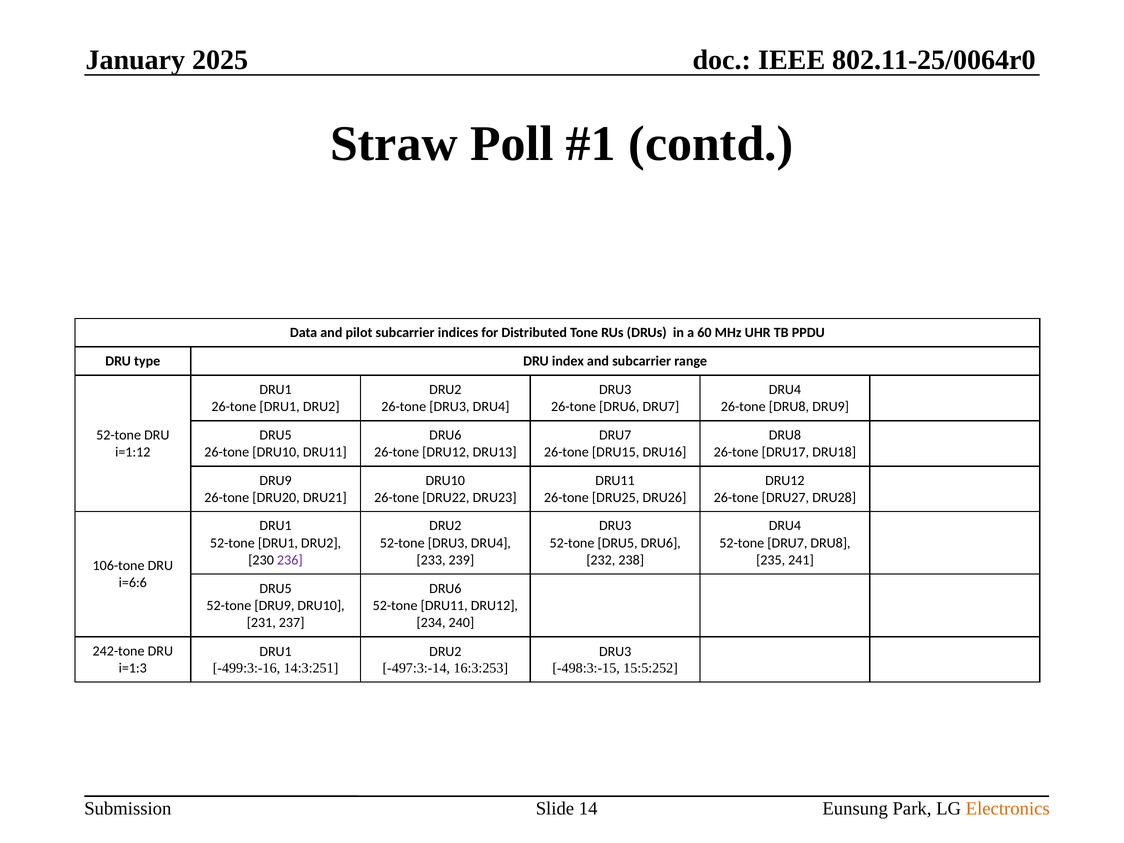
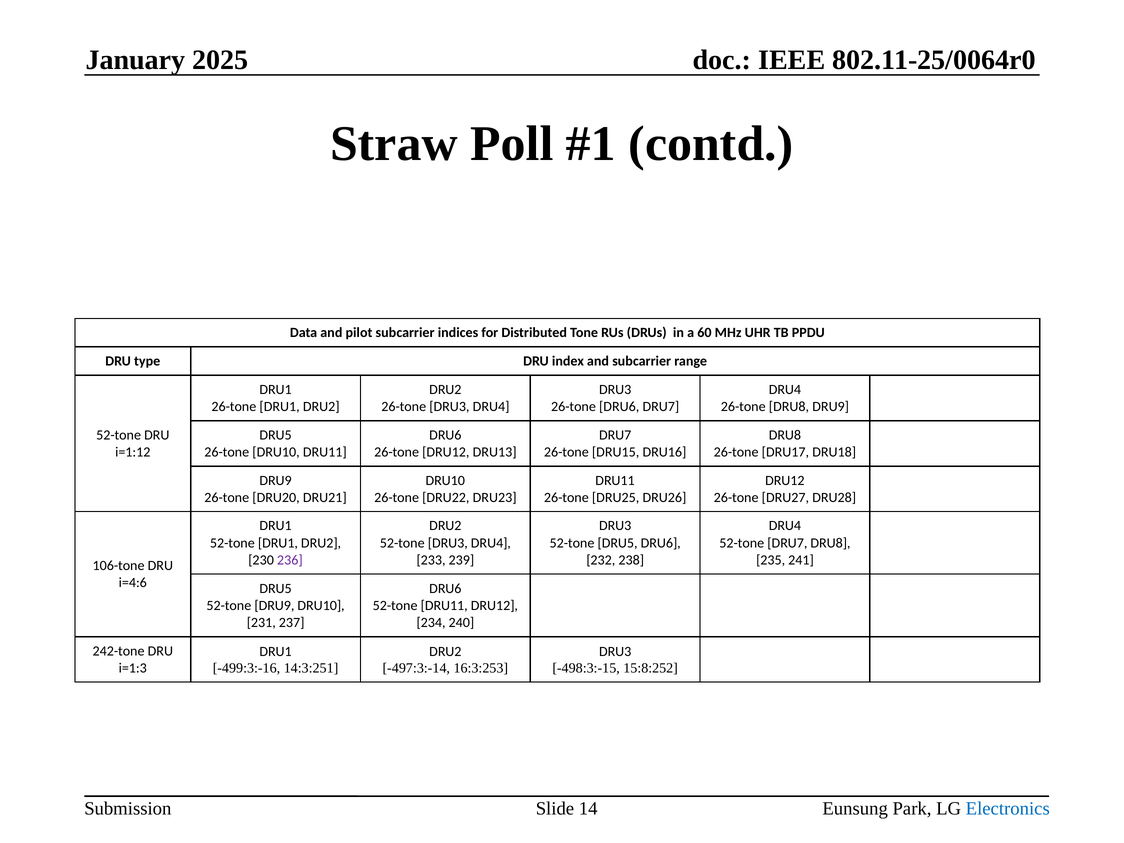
i=6:6: i=6:6 -> i=4:6
15:5:252: 15:5:252 -> 15:8:252
Electronics colour: orange -> blue
